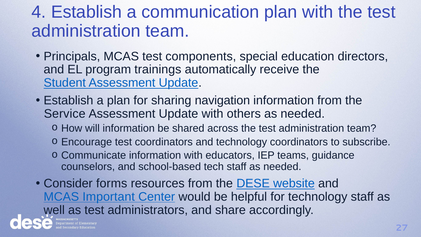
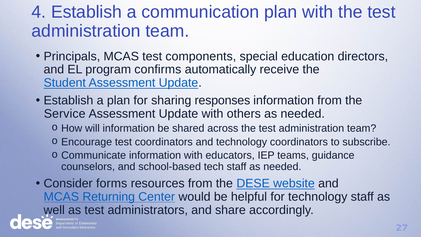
trainings: trainings -> confirms
navigation: navigation -> responses
Important: Important -> Returning
